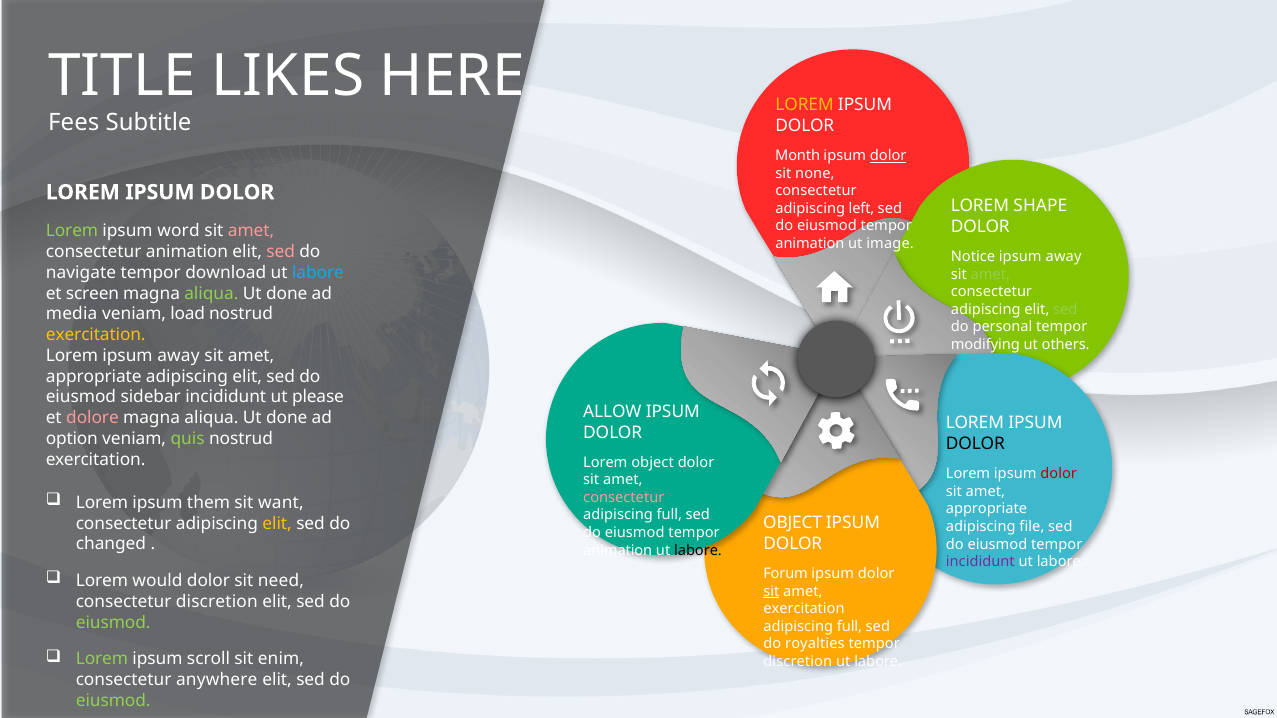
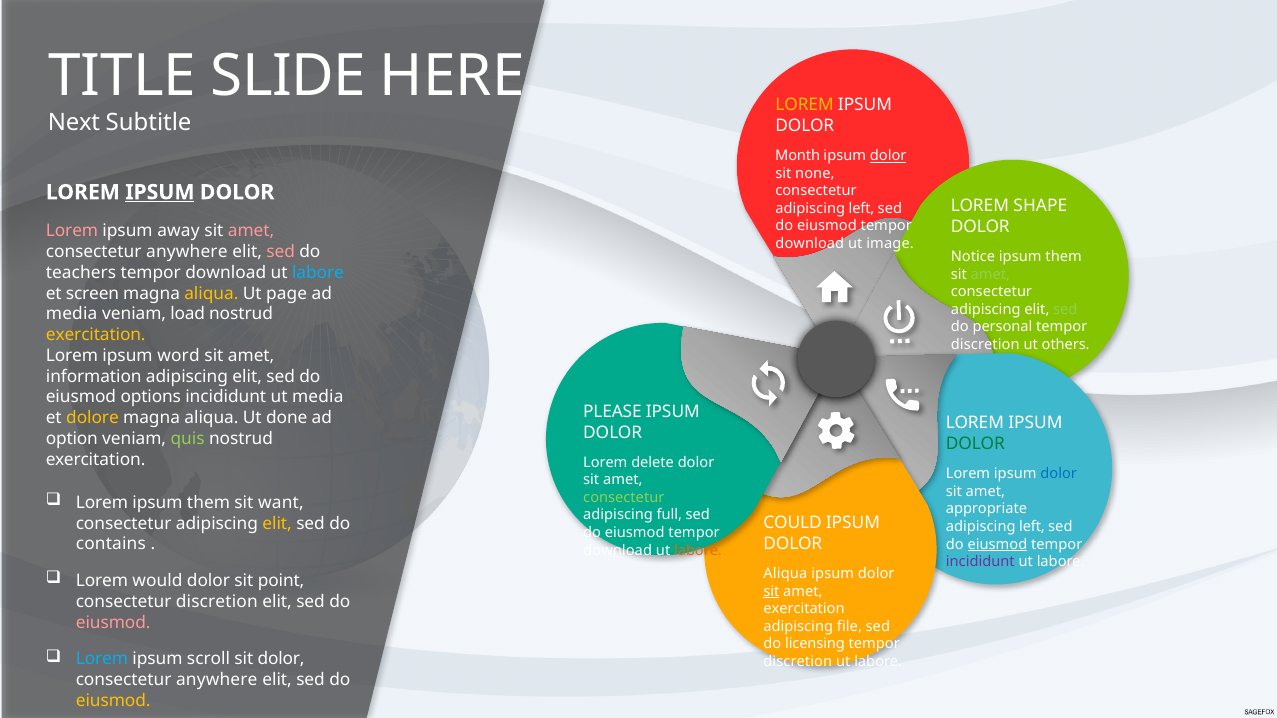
LIKES: LIKES -> SLIDE
Fees: Fees -> Next
IPSUM at (160, 192) underline: none -> present
Lorem at (72, 231) colour: light green -> pink
word: word -> away
animation at (810, 244): animation -> download
animation at (187, 252): animation -> anywhere
away at (1064, 257): away -> them
navigate: navigate -> teachers
aliqua at (211, 294) colour: light green -> yellow
done at (287, 294): done -> page
modifying at (985, 345): modifying -> discretion
Lorem ipsum away: away -> word
appropriate at (94, 377): appropriate -> information
sidebar: sidebar -> options
ut please: please -> media
ALLOW: ALLOW -> PLEASE
dolore colour: pink -> yellow
DOLOR at (975, 444) colour: black -> green
Lorem object: object -> delete
dolor at (1059, 474) colour: red -> blue
consectetur at (624, 498) colour: pink -> light green
OBJECT at (793, 523): OBJECT -> COULD
file at (1032, 527): file -> left
changed: changed -> contains
eiusmod at (997, 544) underline: none -> present
animation at (618, 551): animation -> download
labore at (698, 551) colour: black -> orange
Forum at (786, 574): Forum -> Aliqua
need: need -> point
eiusmod at (113, 623) colour: light green -> pink
full at (849, 627): full -> file
royalties: royalties -> licensing
Lorem at (102, 660) colour: light green -> light blue
sit enim: enim -> dolor
eiusmod at (113, 701) colour: light green -> yellow
